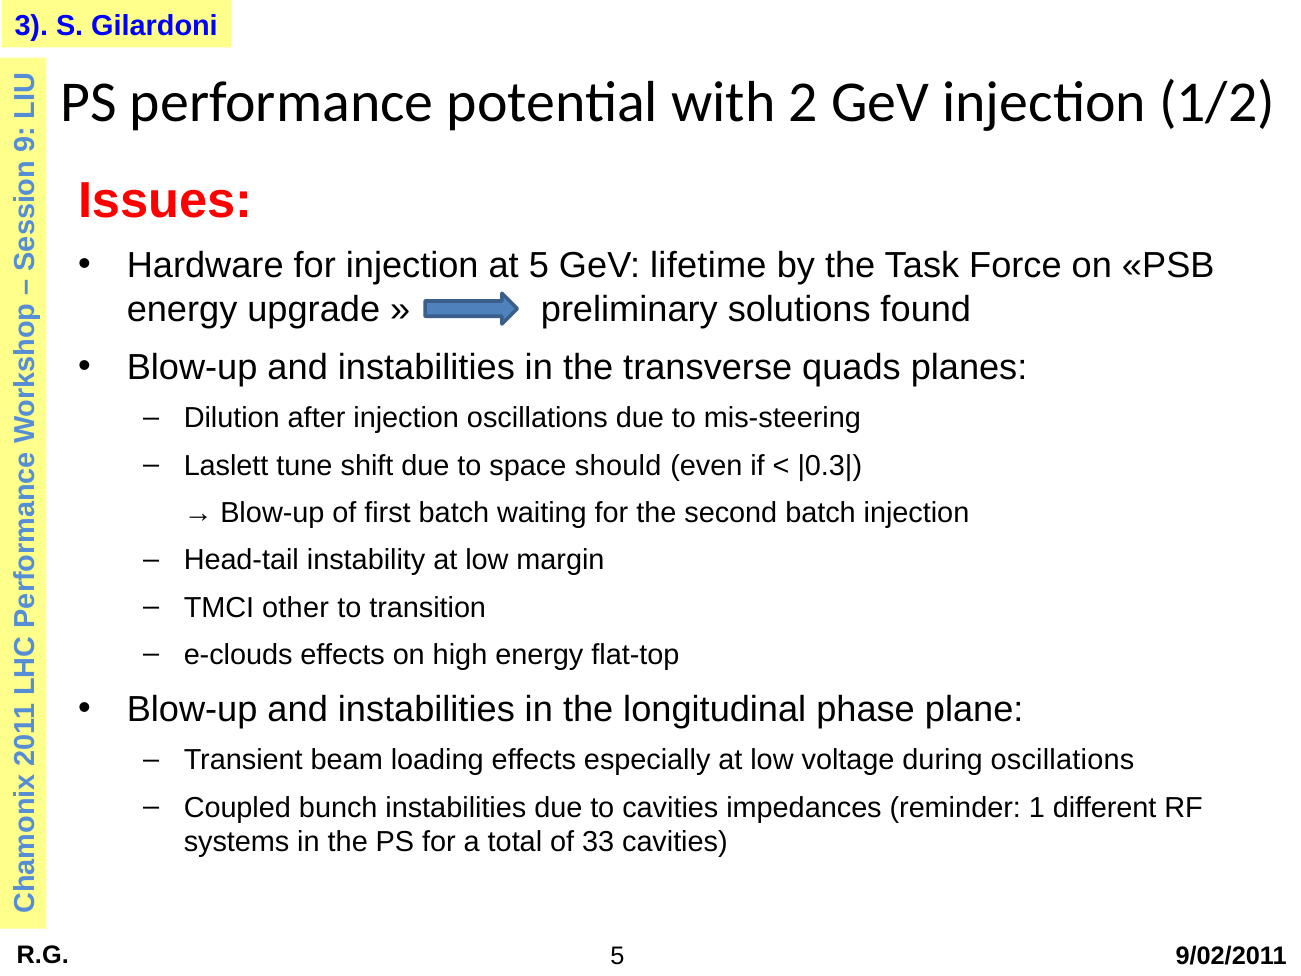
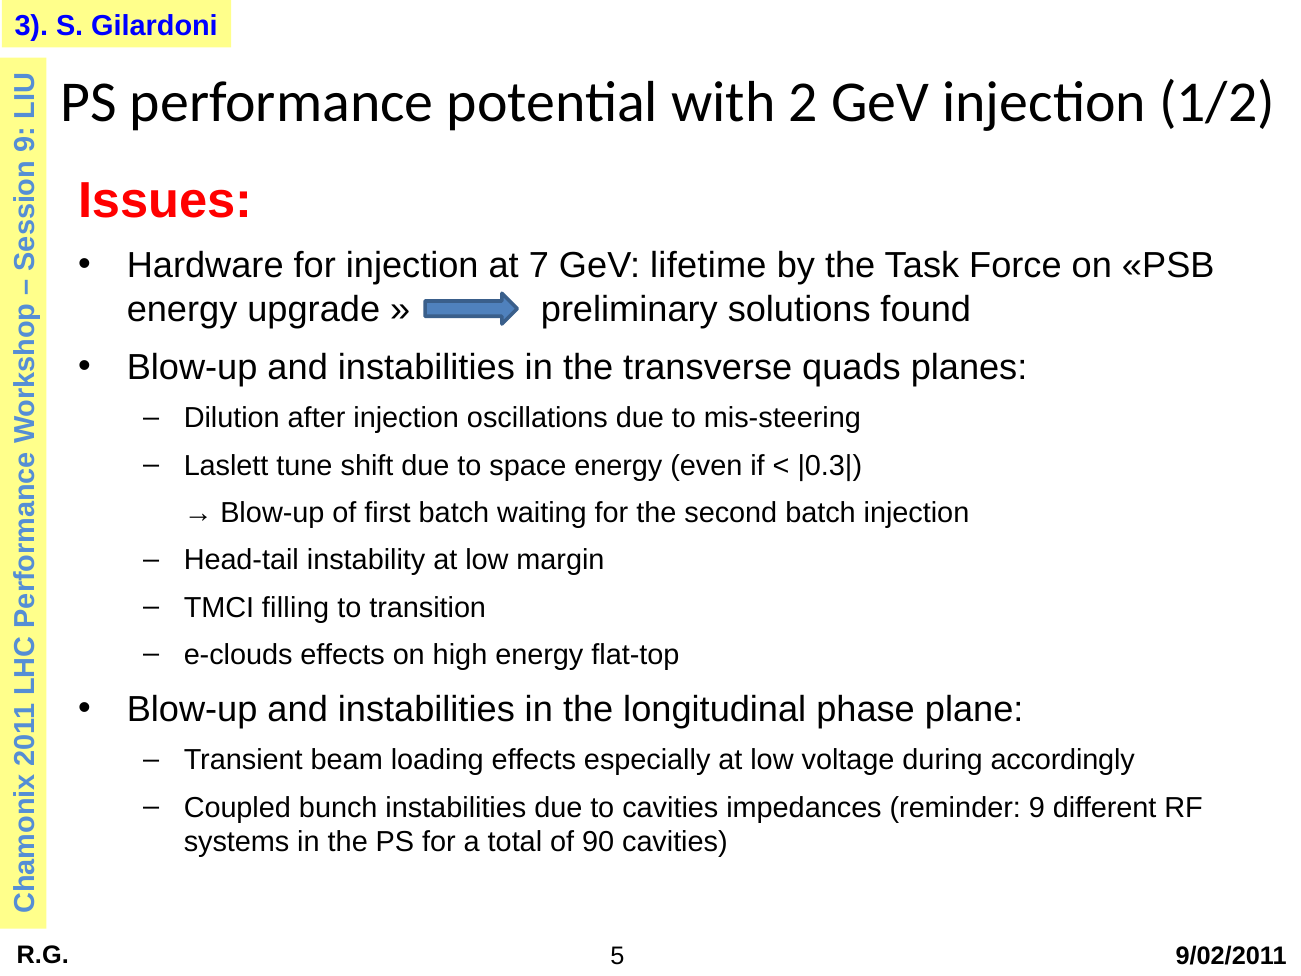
at 5: 5 -> 7
space should: should -> energy
other: other -> filling
during oscillations: oscillations -> accordingly
reminder 1: 1 -> 9
33: 33 -> 90
